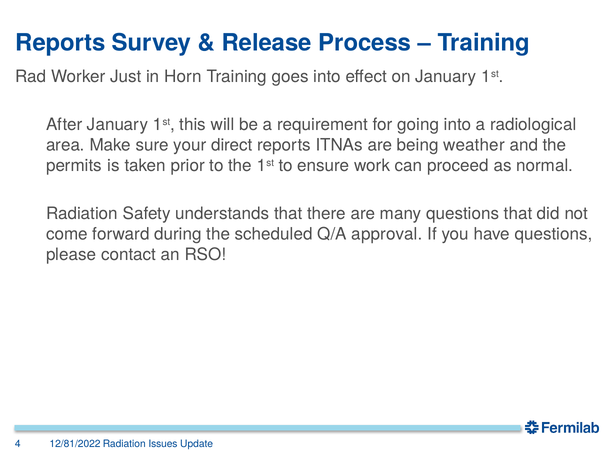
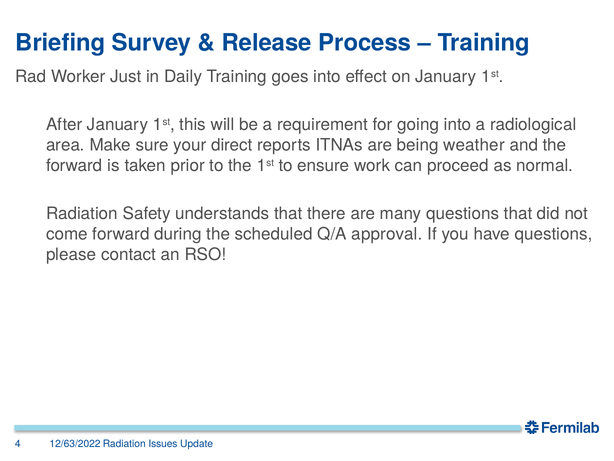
Reports at (60, 43): Reports -> Briefing
Horn: Horn -> Daily
permits at (74, 165): permits -> forward
12/81/2022: 12/81/2022 -> 12/63/2022
